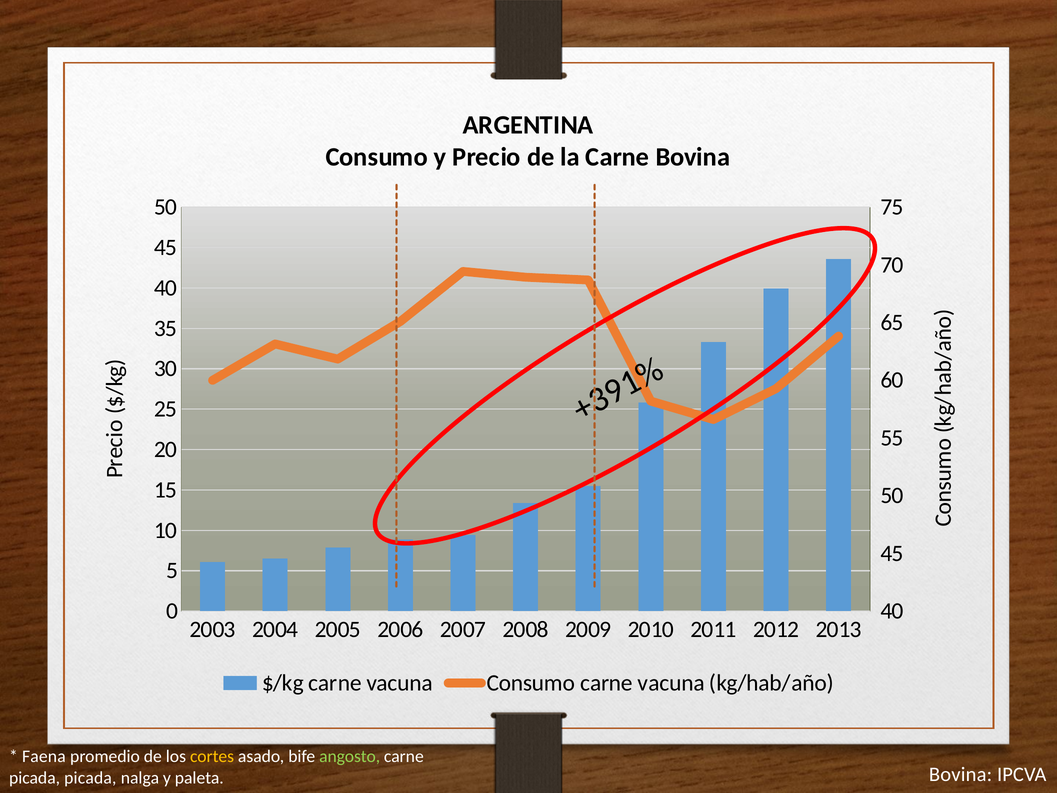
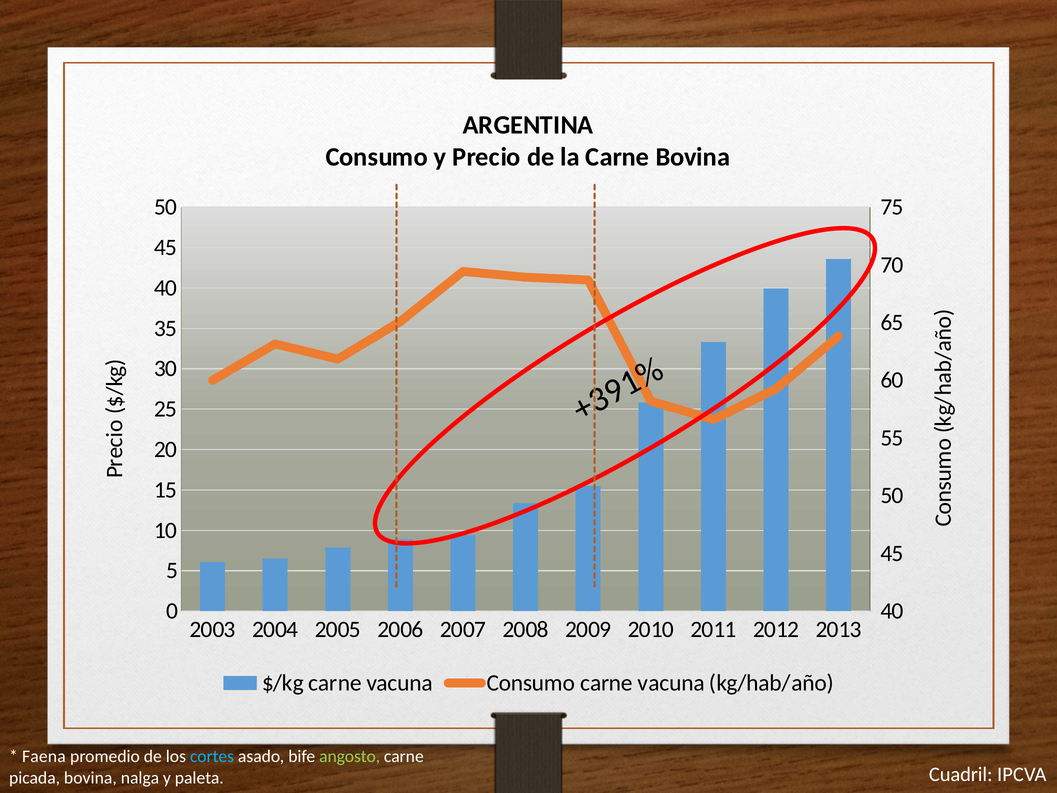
cortes colour: yellow -> light blue
Bovina at (961, 774): Bovina -> Cuadril
picada picada: picada -> bovina
